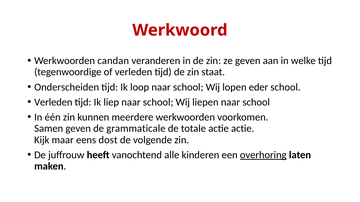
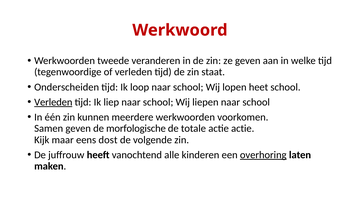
candan: candan -> tweede
eder: eder -> heet
Verleden at (53, 102) underline: none -> present
grammaticale: grammaticale -> morfologische
